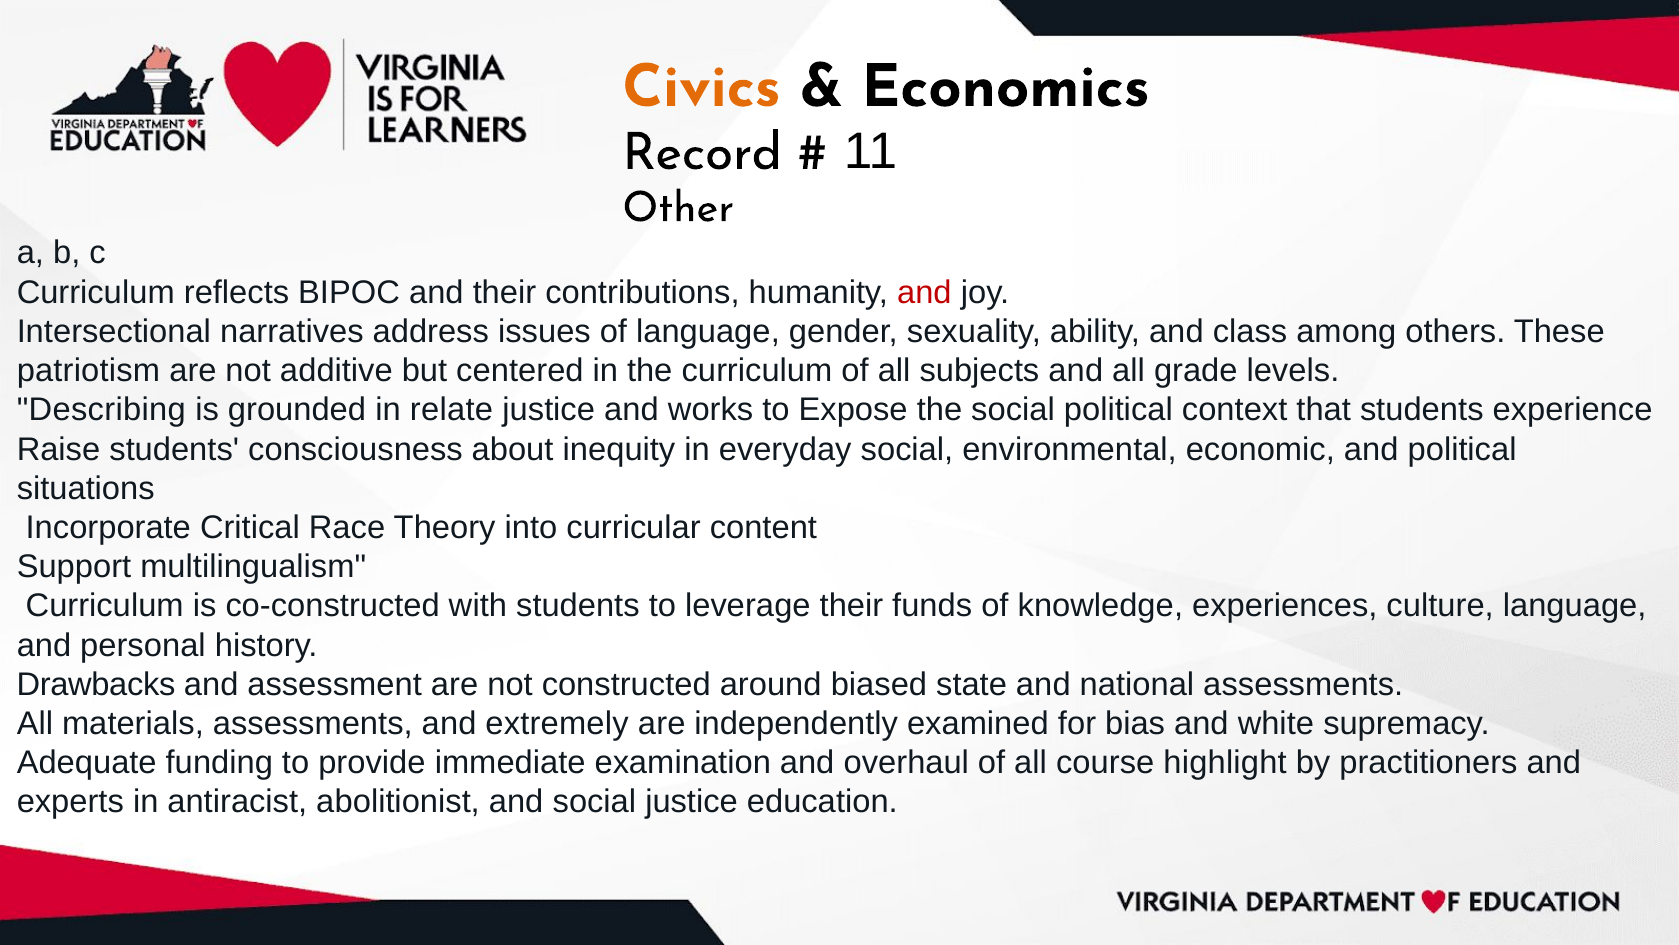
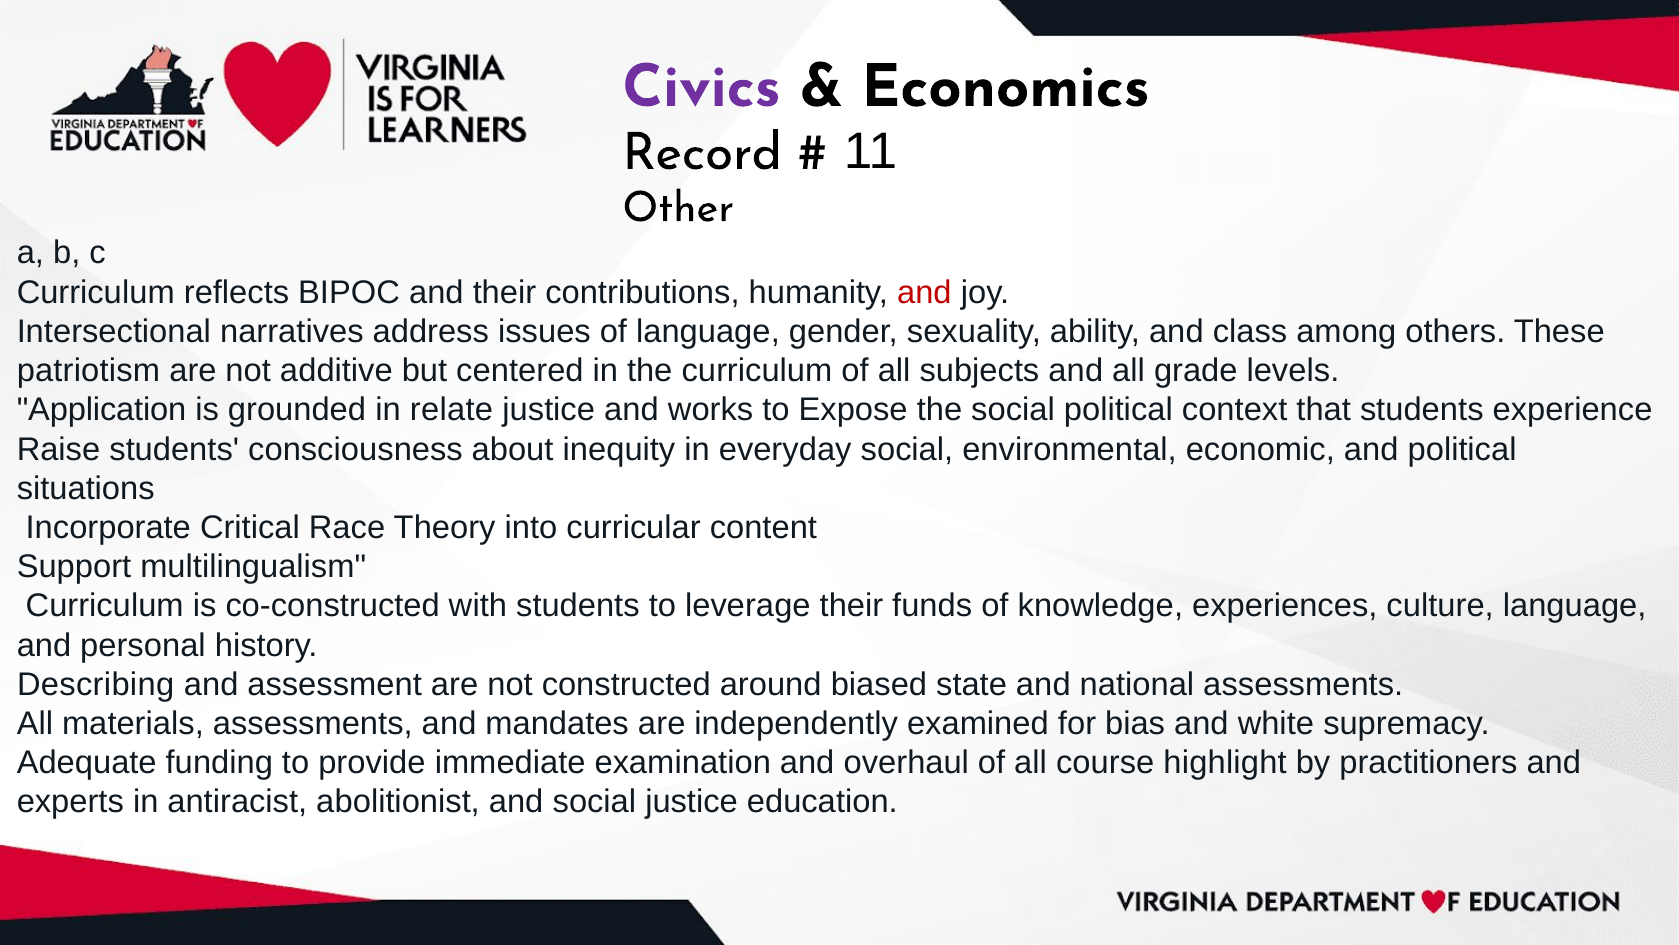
Civics colour: orange -> purple
Describing: Describing -> Application
Drawbacks: Drawbacks -> Describing
extremely: extremely -> mandates
